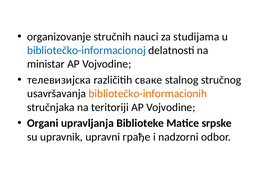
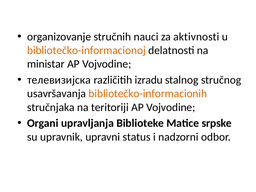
studijama: studijama -> aktivnosti
bibliotečko-informacionoj colour: blue -> orange
сваке: сваке -> izradu
грађе: грађе -> status
